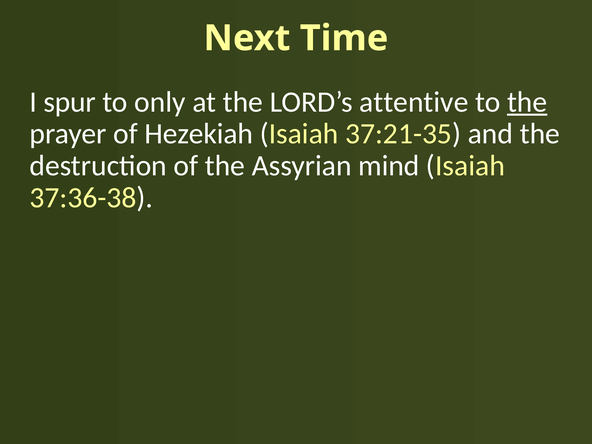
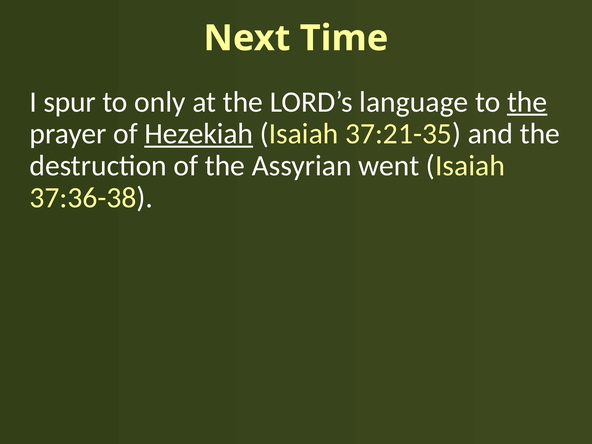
attentive: attentive -> language
Hezekiah underline: none -> present
mind: mind -> went
